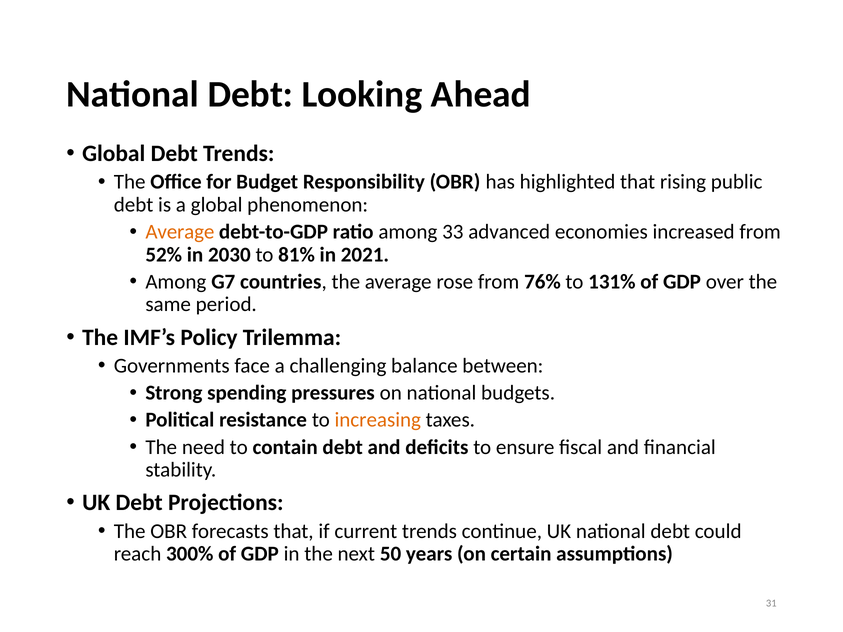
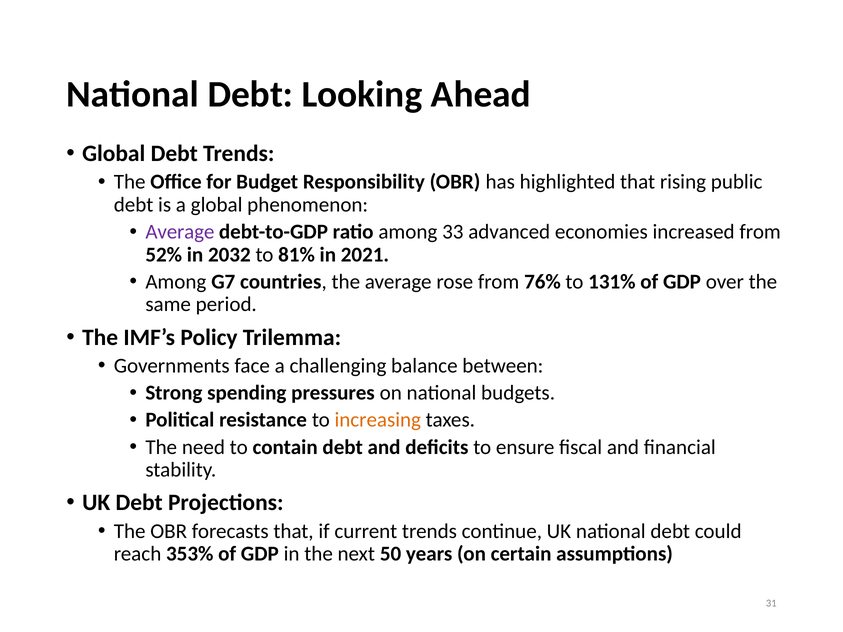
Average at (180, 232) colour: orange -> purple
2030: 2030 -> 2032
300%: 300% -> 353%
